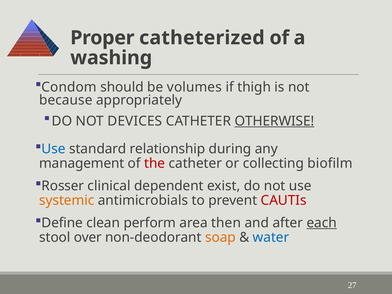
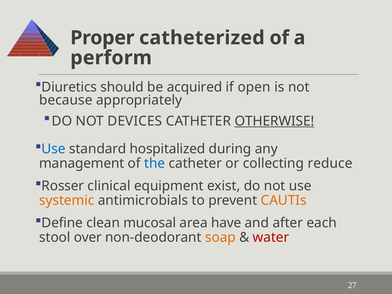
washing: washing -> perform
Condom: Condom -> Diuretics
volumes: volumes -> acquired
thigh: thigh -> open
relationship: relationship -> hospitalized
the colour: red -> blue
biofilm: biofilm -> reduce
dependent: dependent -> equipment
CAUTIs colour: red -> orange
perform: perform -> mucosal
then: then -> have
each underline: present -> none
water colour: blue -> red
